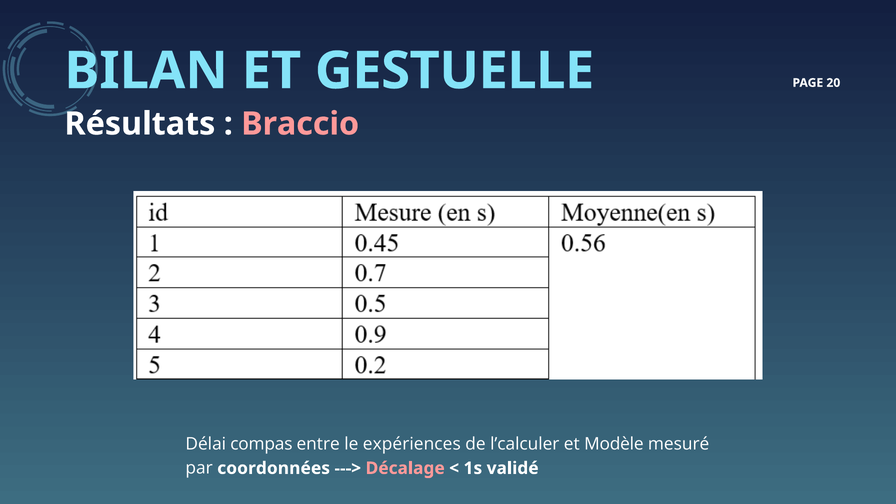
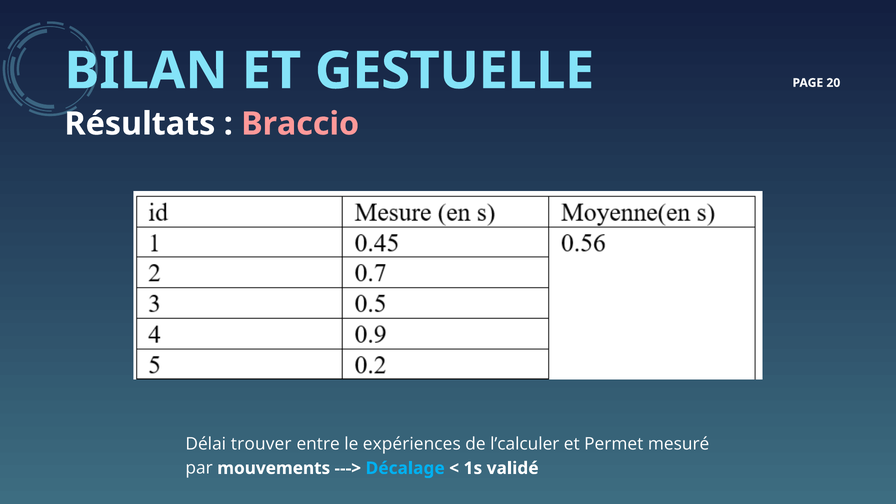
compas: compas -> trouver
Modèle: Modèle -> Permet
coordonnées: coordonnées -> mouvements
Décalage colour: pink -> light blue
